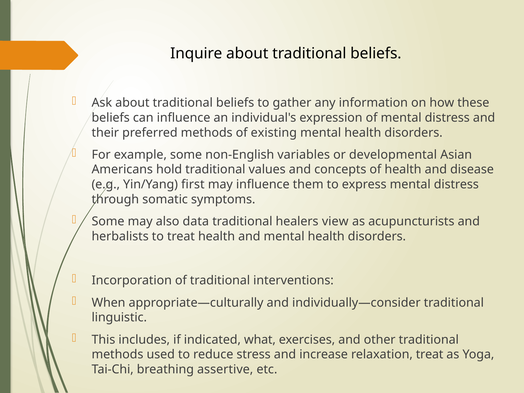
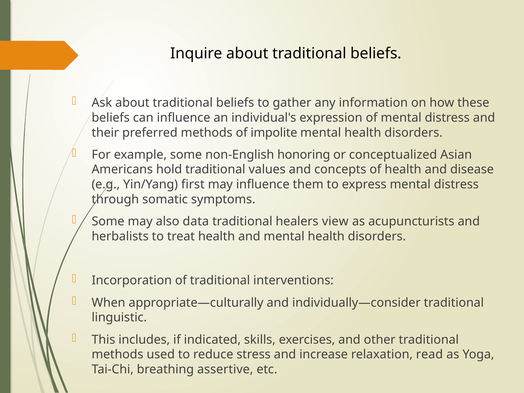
existing: existing -> impolite
variables: variables -> honoring
developmental: developmental -> conceptualized
what: what -> skills
relaxation treat: treat -> read
